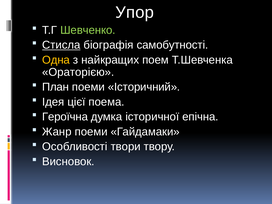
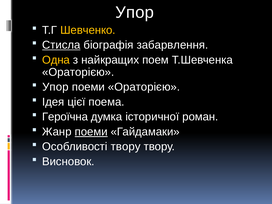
Шевченко colour: light green -> yellow
самобутності: самобутності -> забарвлення
План at (56, 87): План -> Упор
поеми Історичний: Історичний -> Ораторією
епічна: епічна -> роман
поеми at (91, 132) underline: none -> present
Особливості твори: твори -> твору
